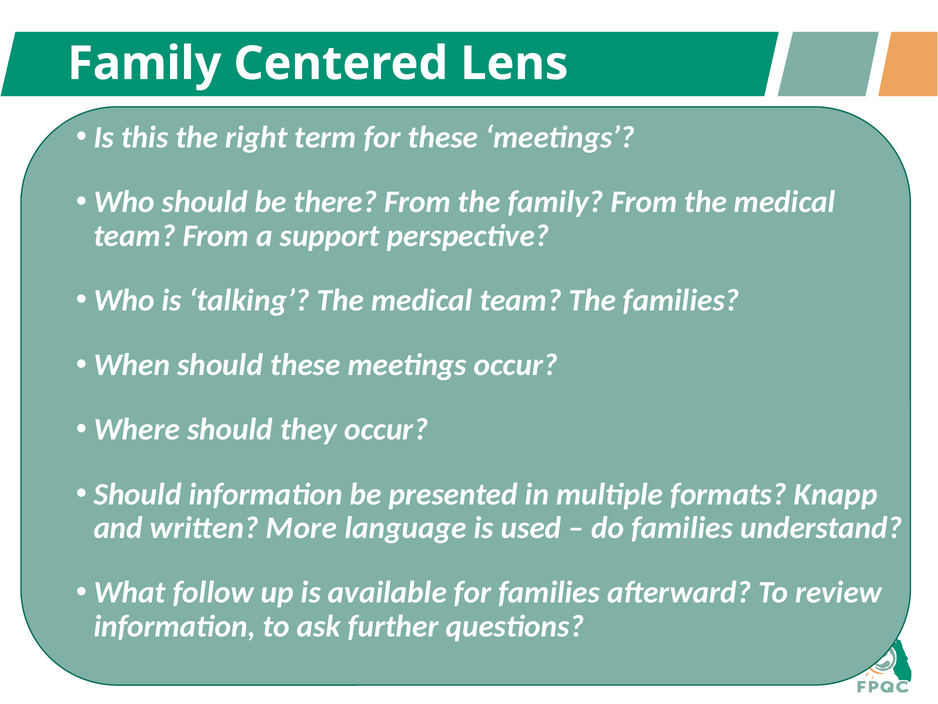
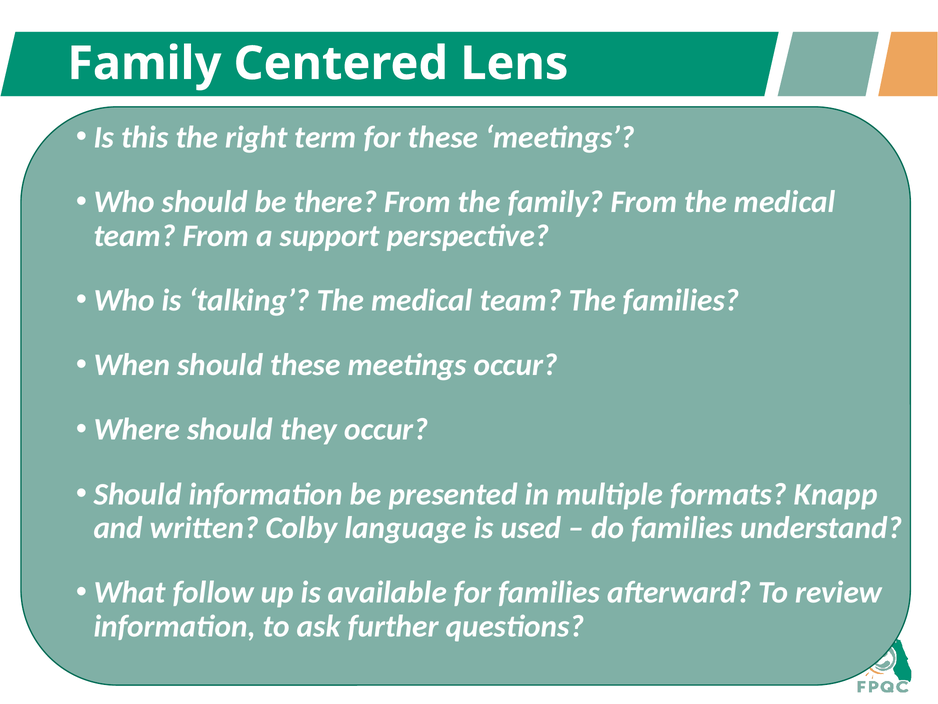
More: More -> Colby
